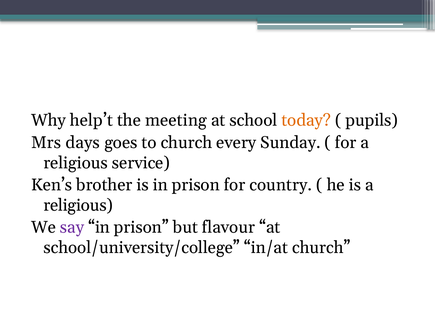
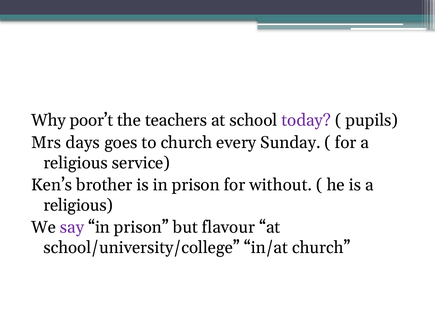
help’t: help’t -> poor’t
meeting: meeting -> teachers
today colour: orange -> purple
country: country -> without
